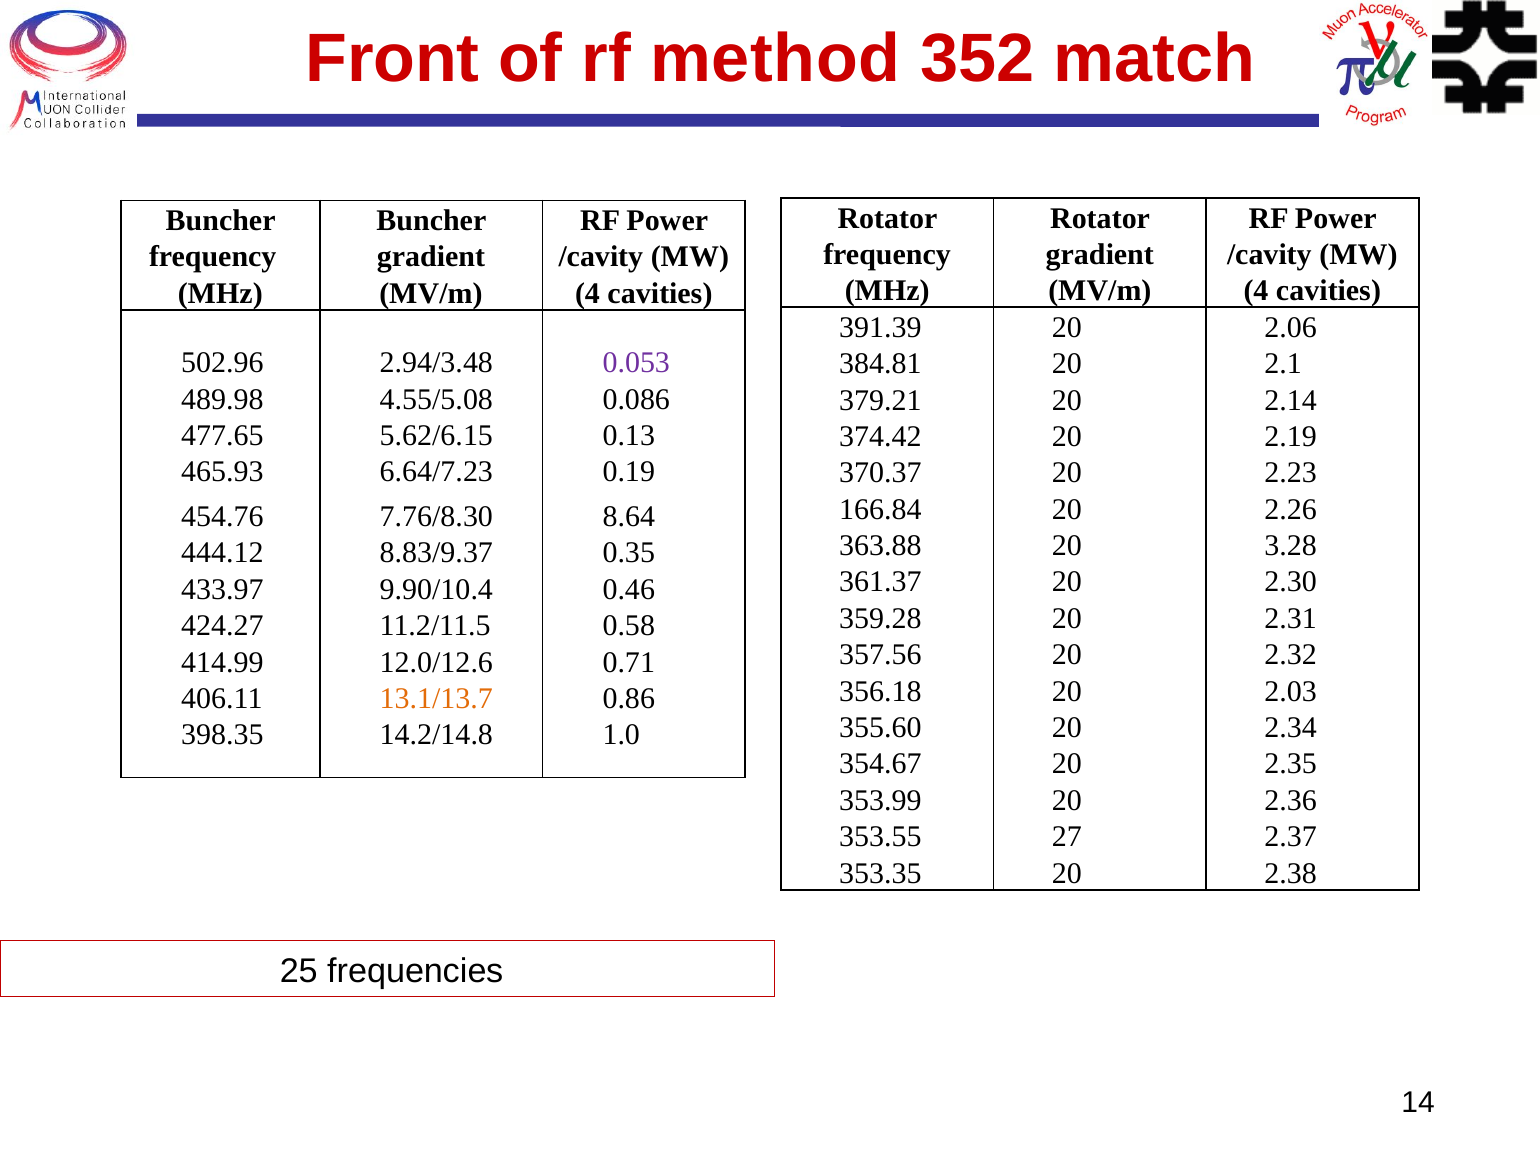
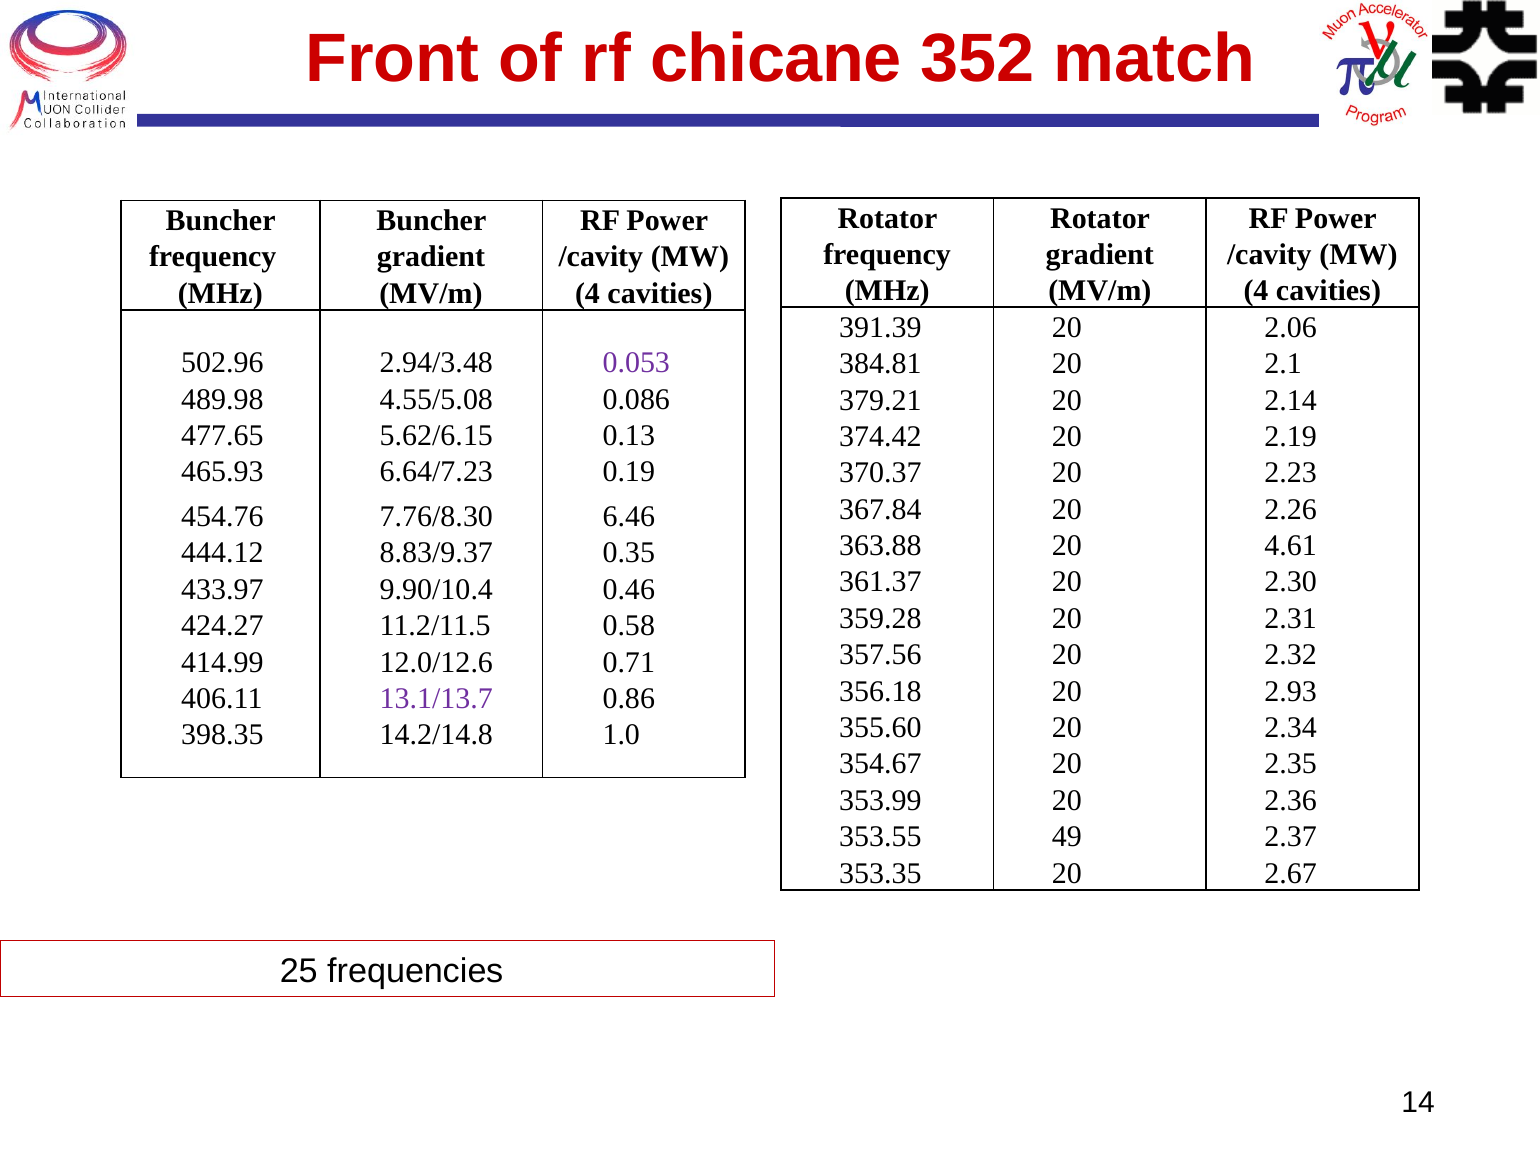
method: method -> chicane
166.84: 166.84 -> 367.84
8.64: 8.64 -> 6.46
3.28: 3.28 -> 4.61
2.03: 2.03 -> 2.93
13.1/13.7 colour: orange -> purple
27: 27 -> 49
2.38: 2.38 -> 2.67
